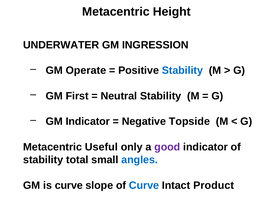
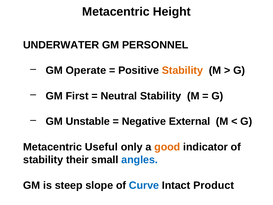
INGRESSION: INGRESSION -> PERSONNEL
Stability at (182, 70) colour: blue -> orange
GM Indicator: Indicator -> Unstable
Topside: Topside -> External
good colour: purple -> orange
total: total -> their
is curve: curve -> steep
